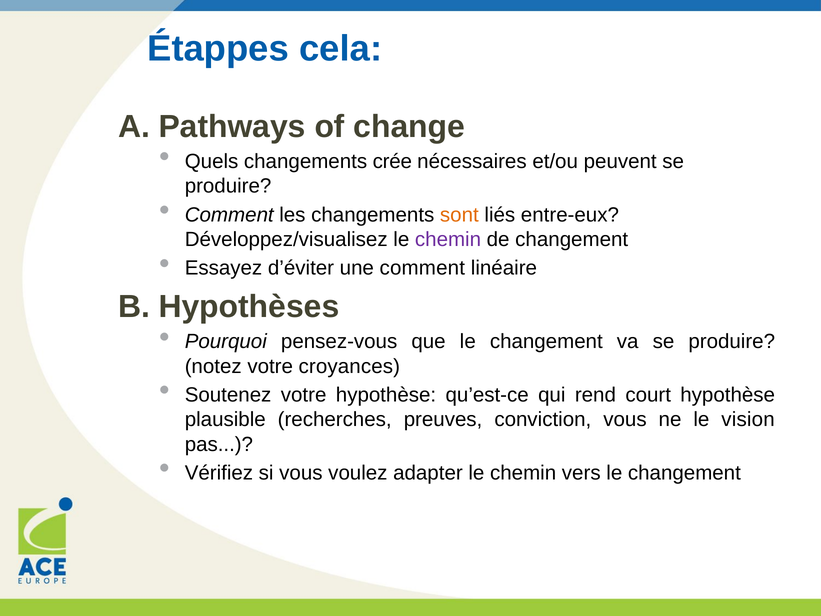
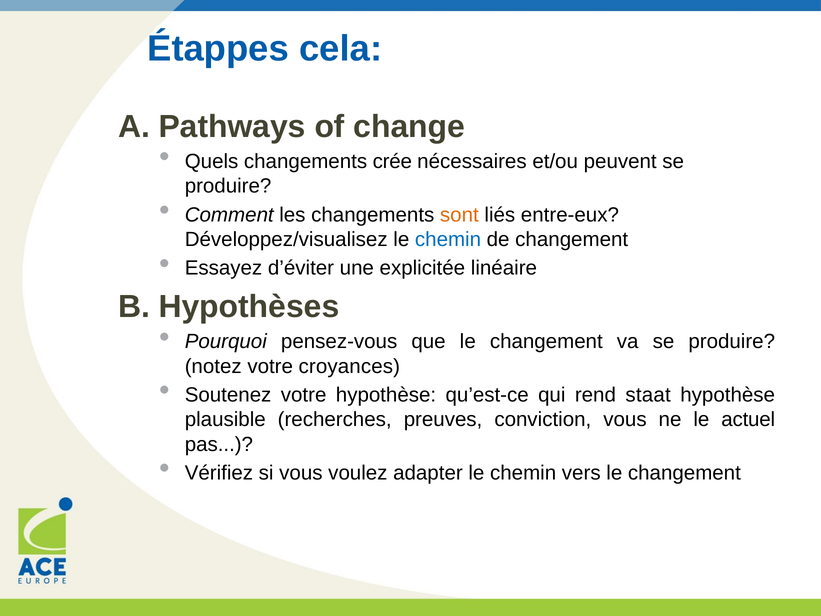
chemin at (448, 239) colour: purple -> blue
une comment: comment -> explicitée
court: court -> staat
vision: vision -> actuel
